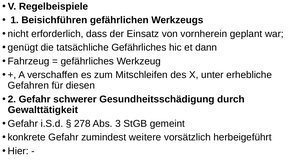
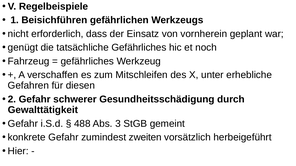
dann: dann -> noch
278: 278 -> 488
weitere: weitere -> zweiten
